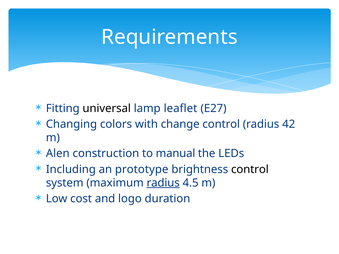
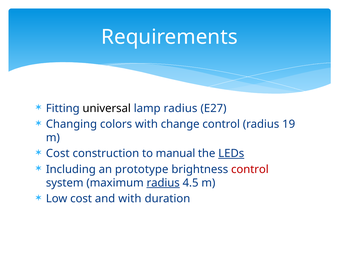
lamp leaflet: leaflet -> radius
42: 42 -> 19
Alen at (58, 154): Alen -> Cost
LEDs underline: none -> present
control at (250, 169) colour: black -> red
and logo: logo -> with
